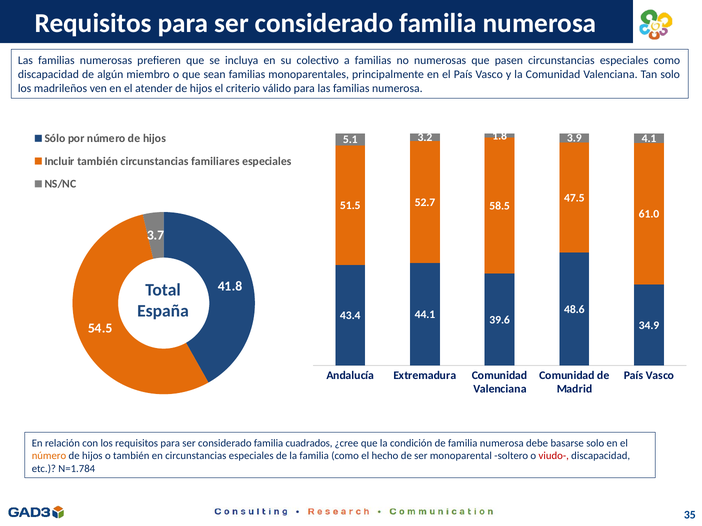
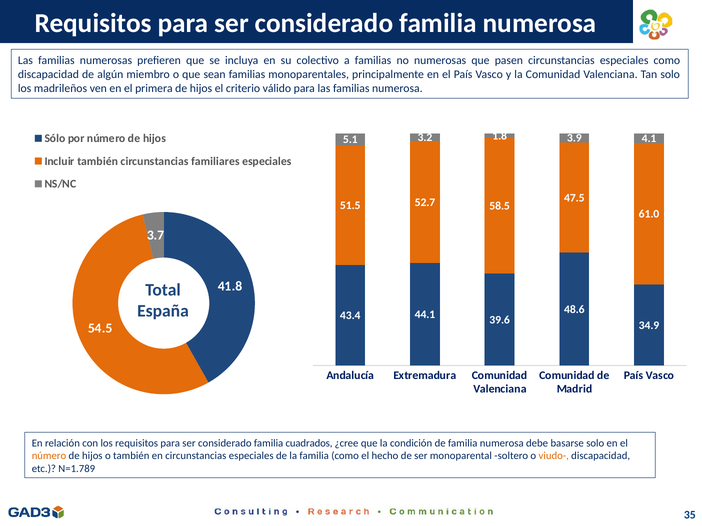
atender: atender -> primera
viudo- colour: red -> orange
N=1.784: N=1.784 -> N=1.789
